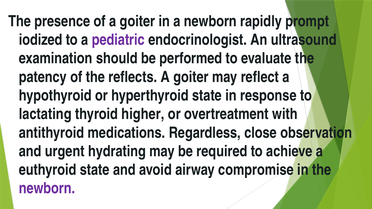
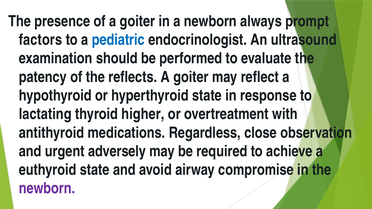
rapidly: rapidly -> always
iodized: iodized -> factors
pediatric colour: purple -> blue
hydrating: hydrating -> adversely
